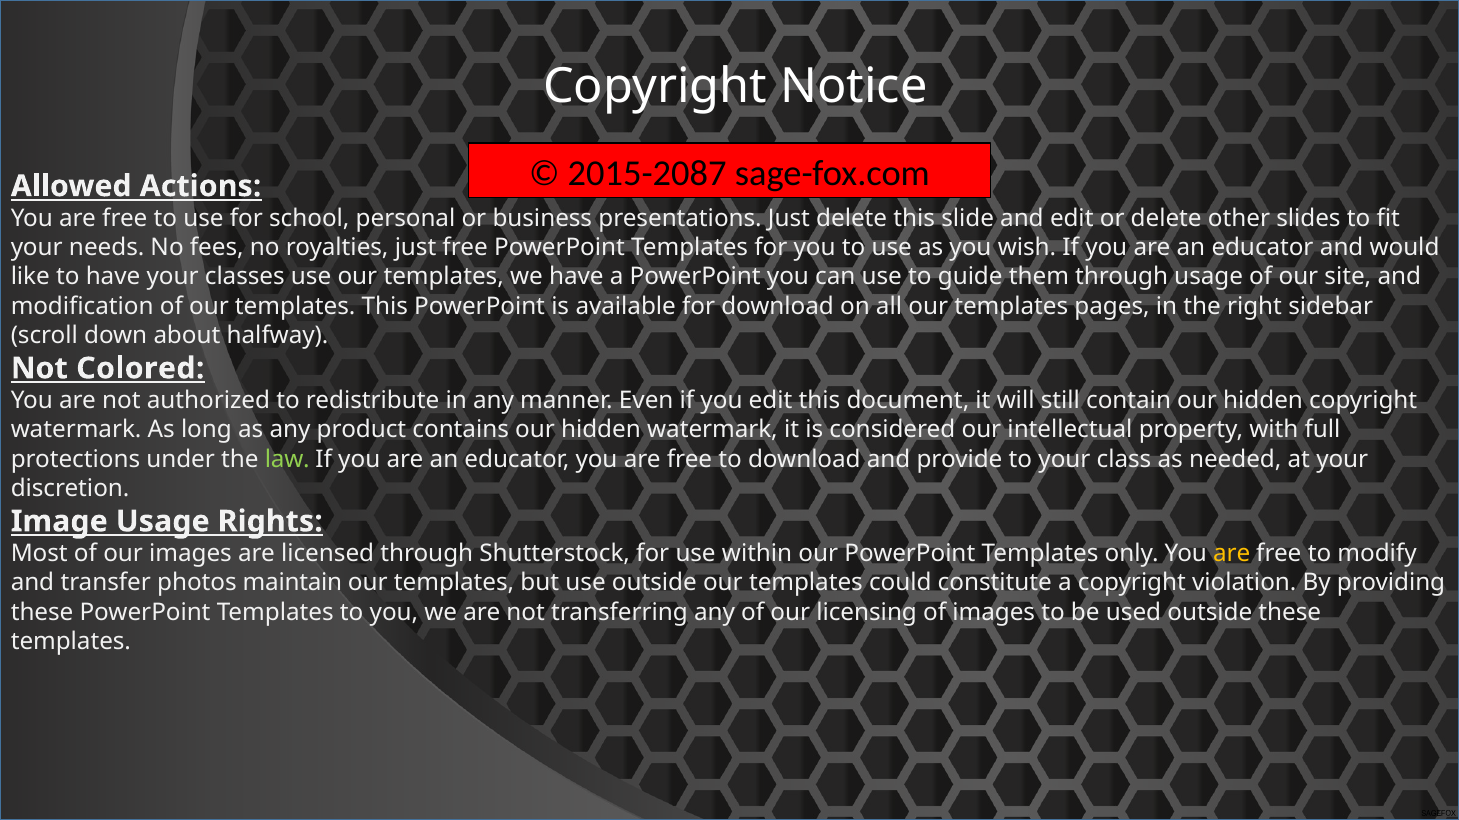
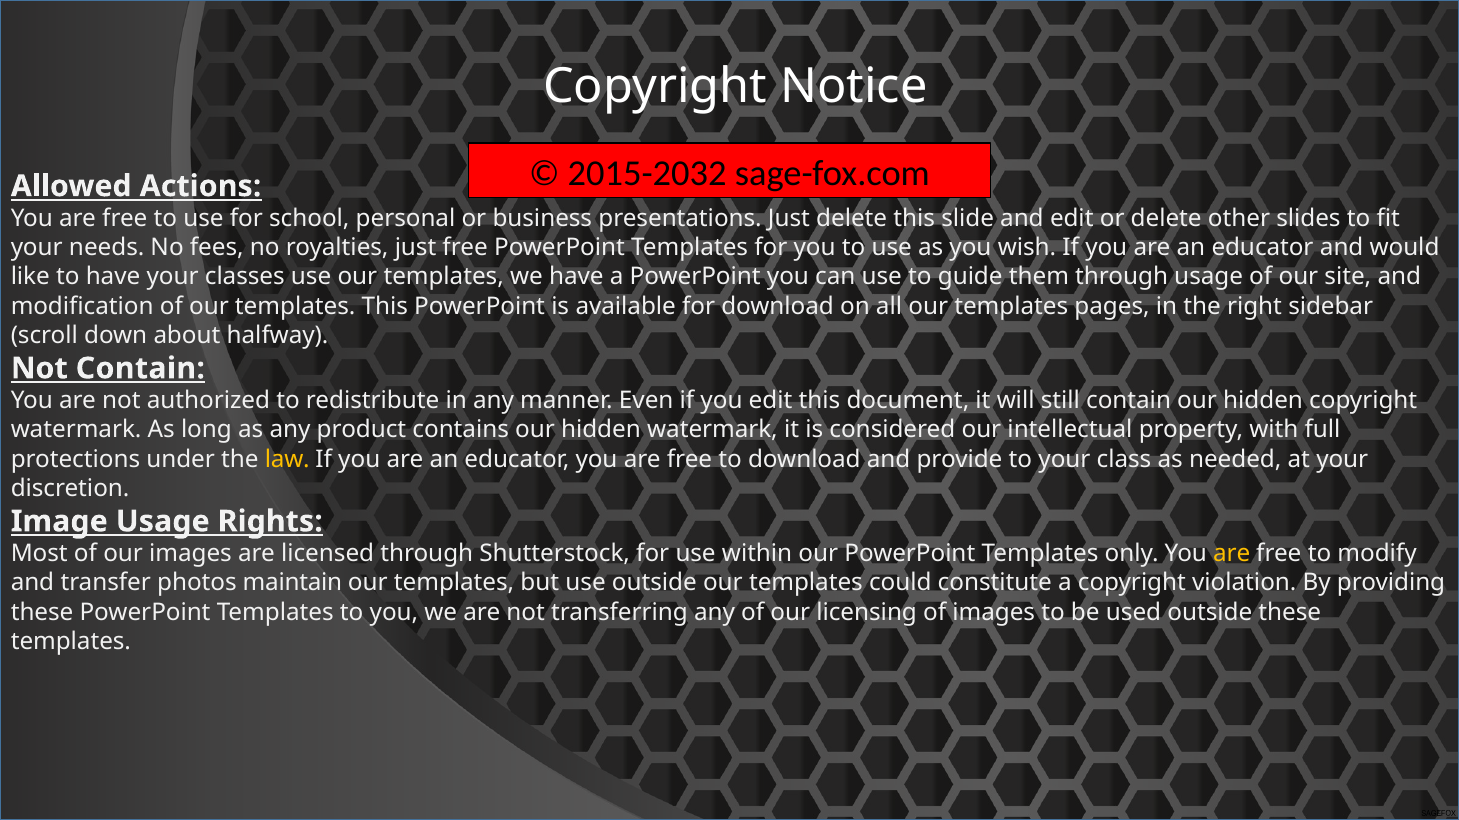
2015-2087: 2015-2087 -> 2015-2032
Not Colored: Colored -> Contain
law colour: light green -> yellow
